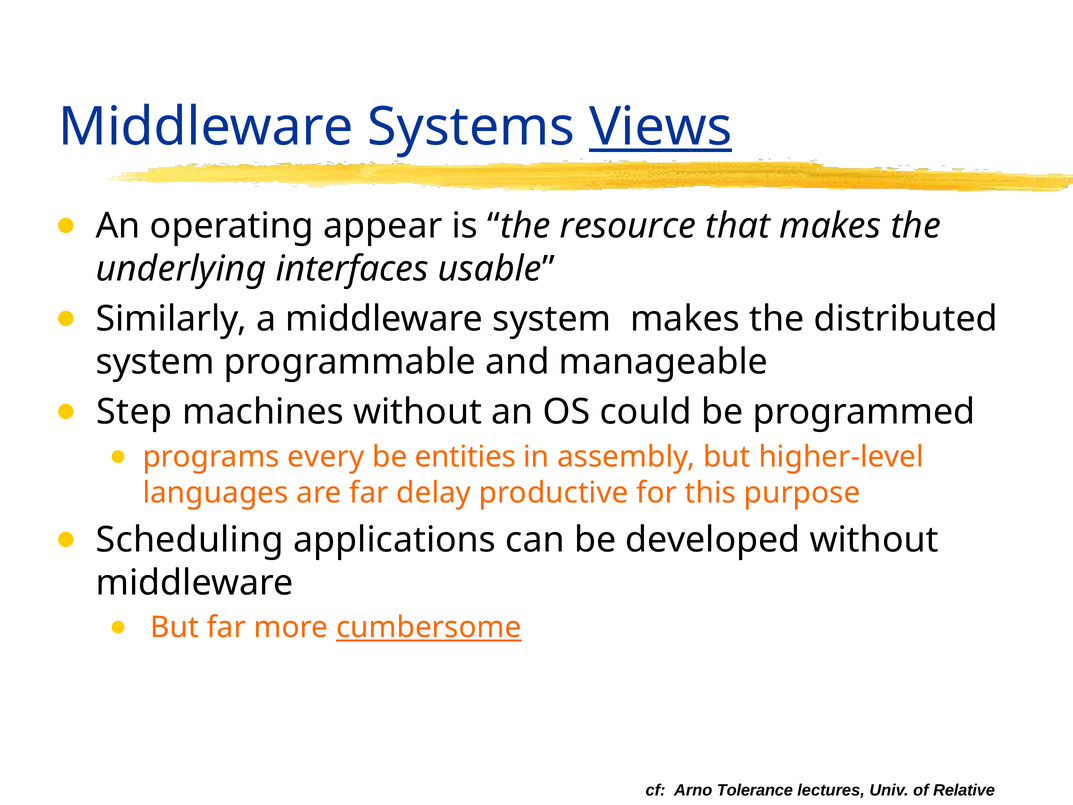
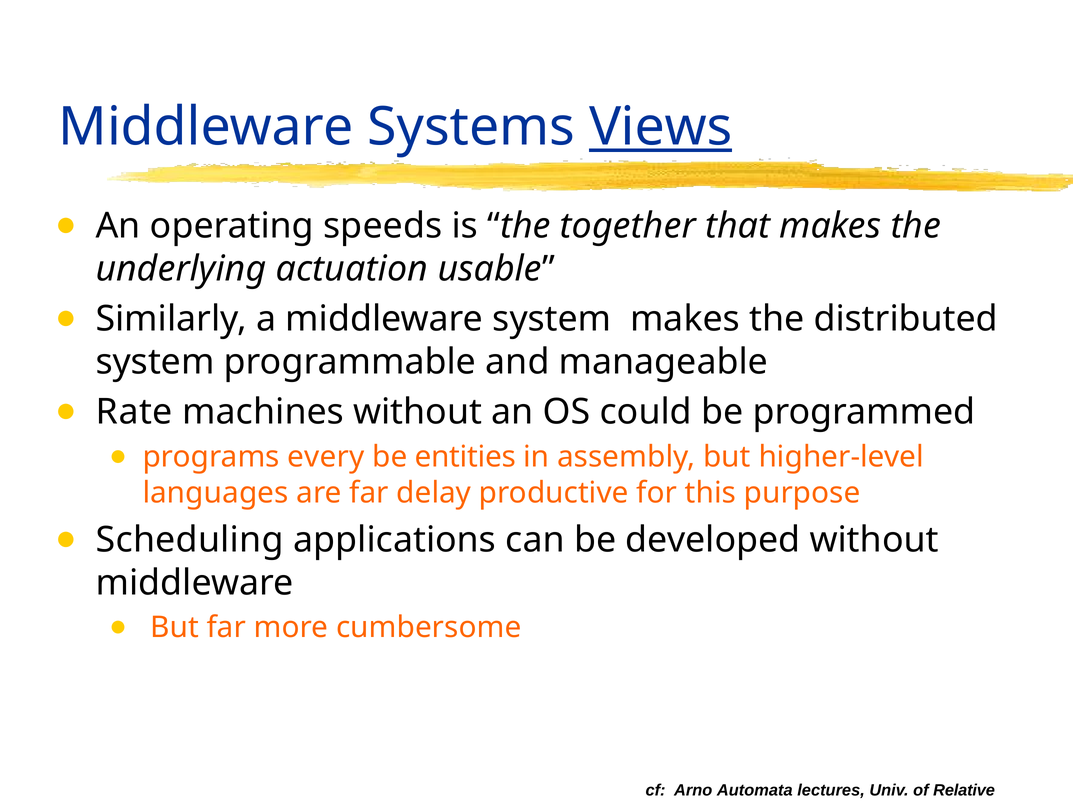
appear: appear -> speeds
resource: resource -> together
interfaces: interfaces -> actuation
Step: Step -> Rate
cumbersome underline: present -> none
Tolerance: Tolerance -> Automata
